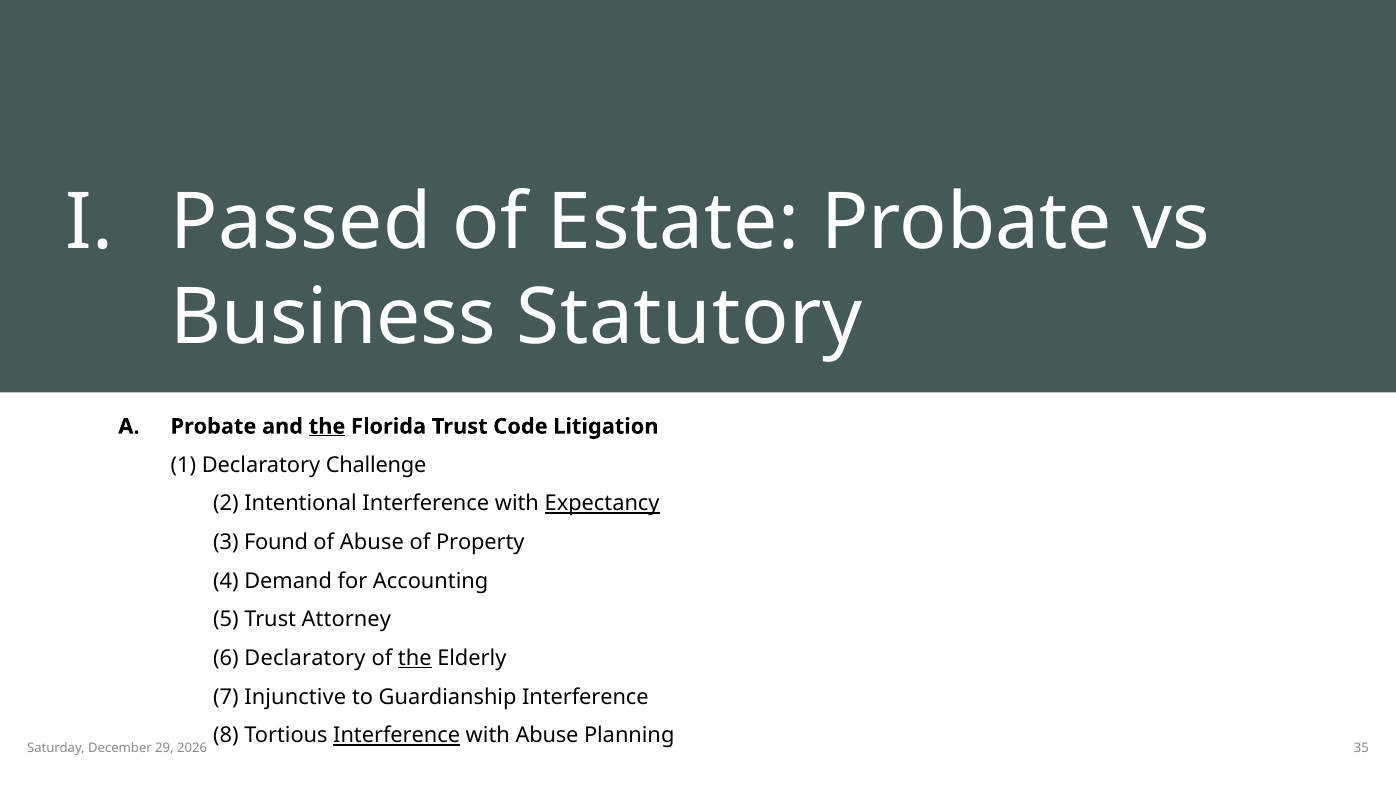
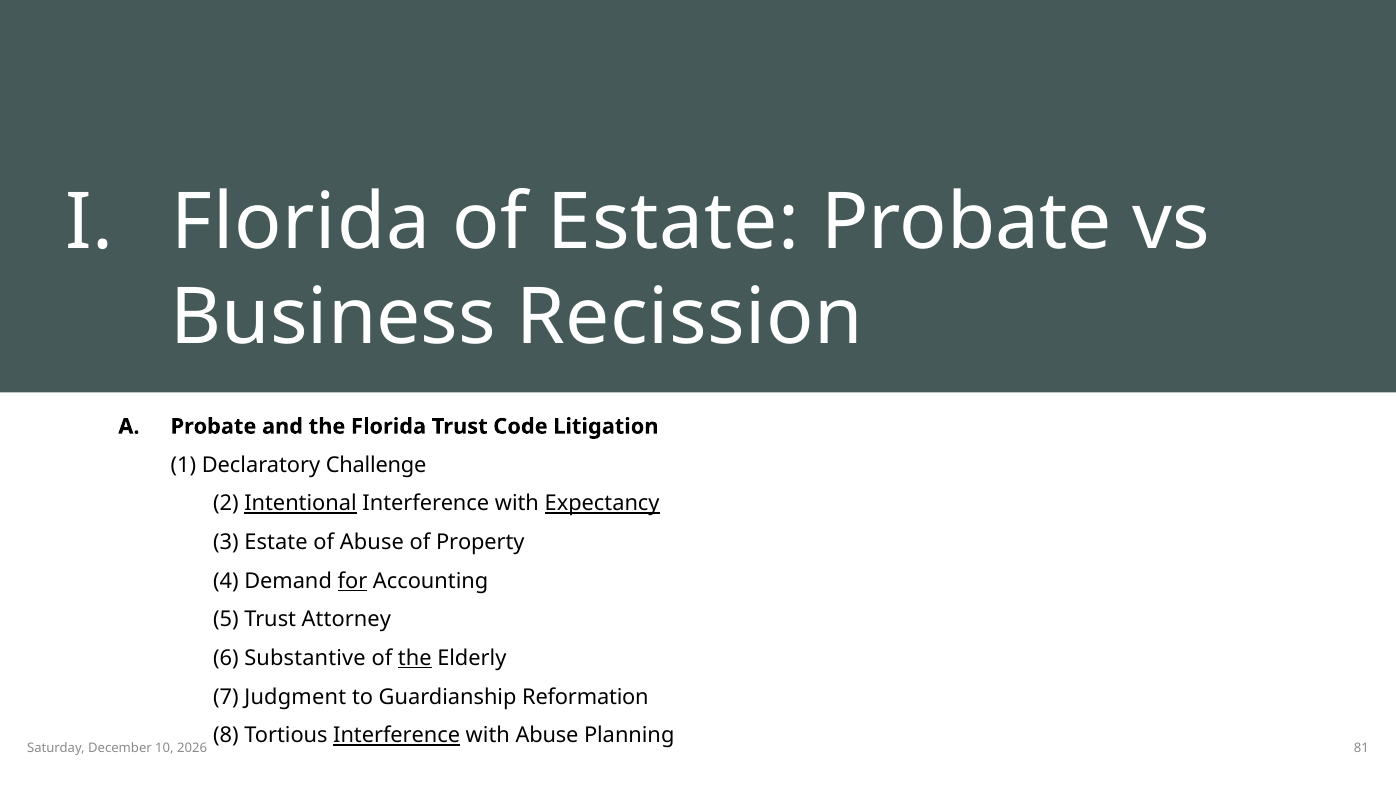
Passed at (301, 223): Passed -> Florida
Statutory: Statutory -> Recission
the at (327, 427) underline: present -> none
Intentional underline: none -> present
3 Found: Found -> Estate
for underline: none -> present
6 Declaratory: Declaratory -> Substantive
Injunctive: Injunctive -> Judgment
Guardianship Interference: Interference -> Reformation
29: 29 -> 10
35: 35 -> 81
